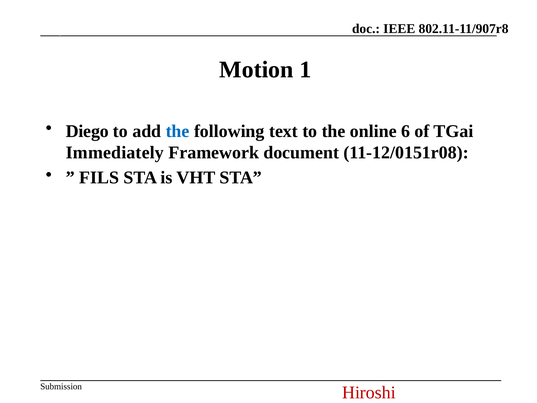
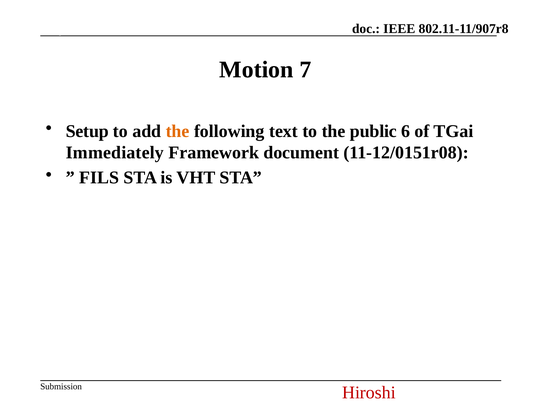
1: 1 -> 7
Diego: Diego -> Setup
the at (178, 131) colour: blue -> orange
online: online -> public
